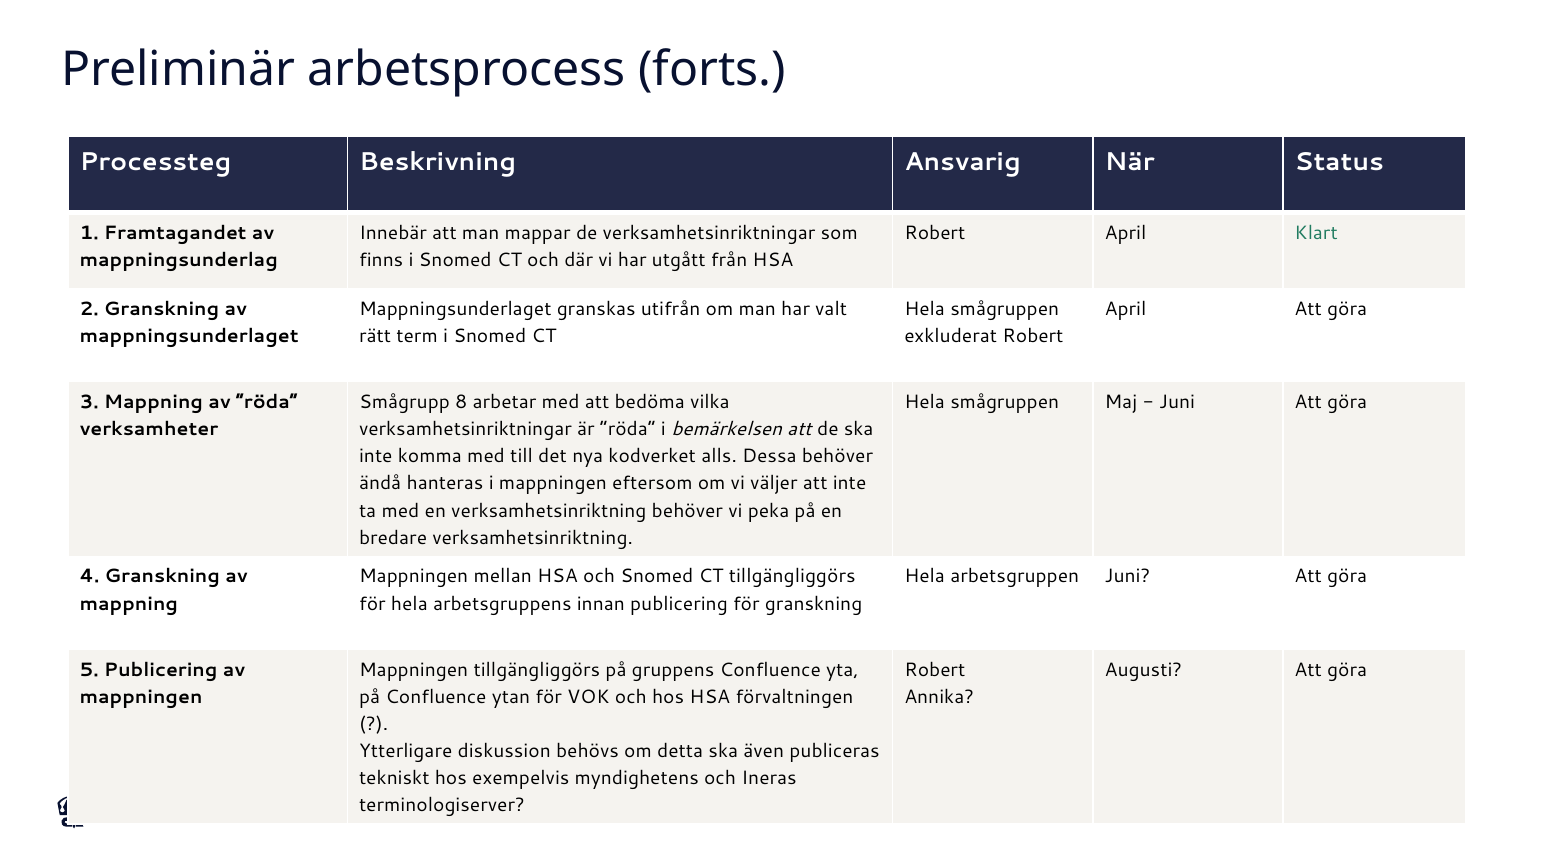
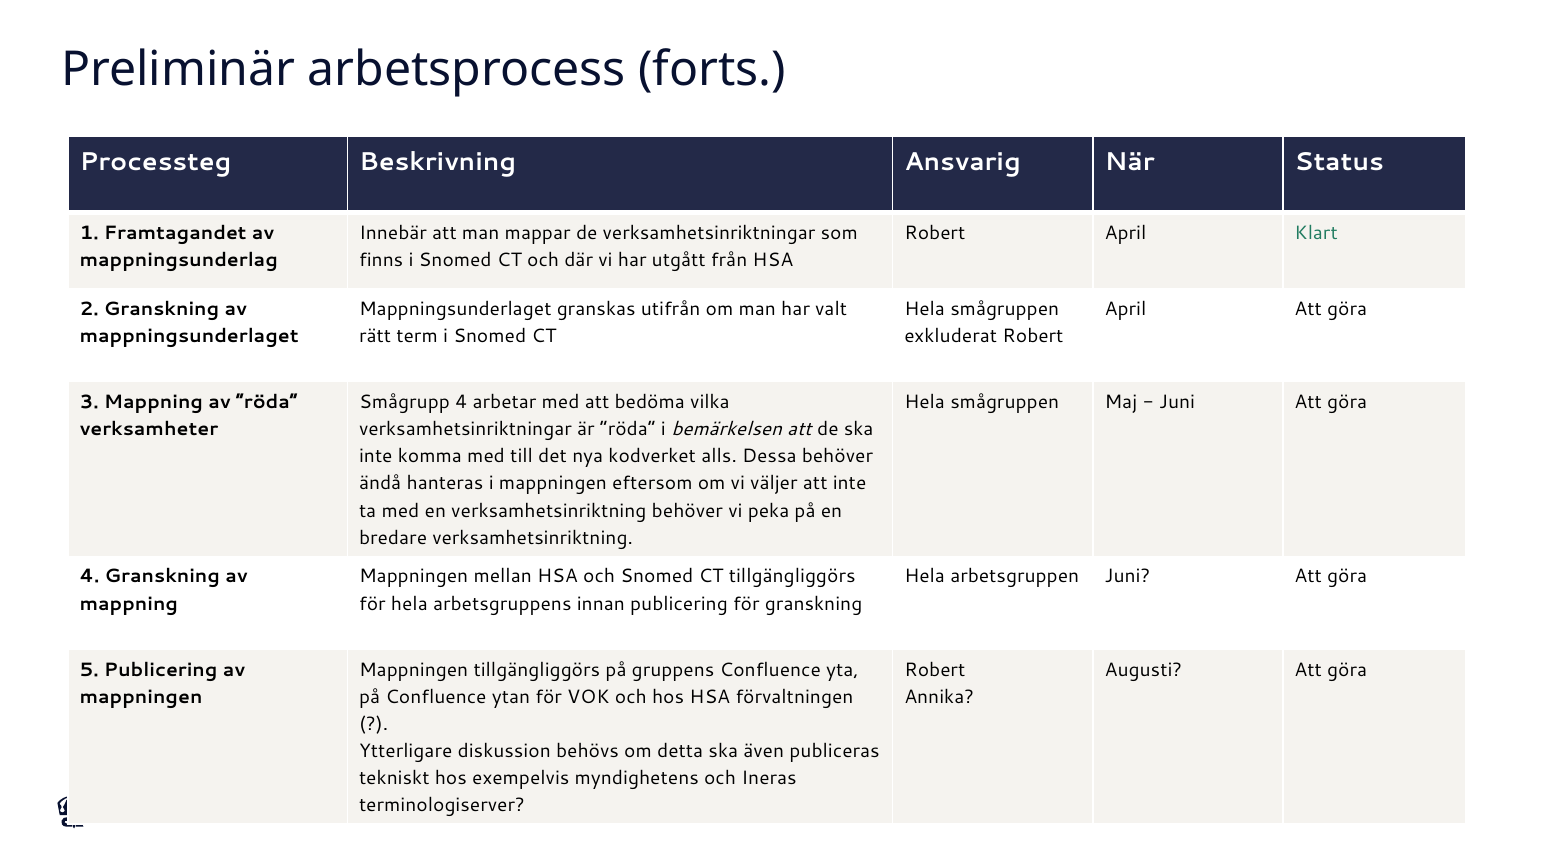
Smågrupp 8: 8 -> 4
